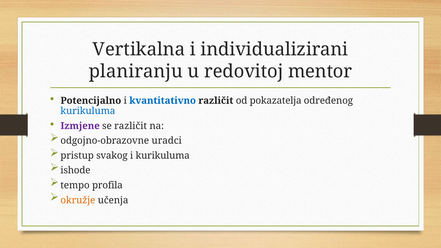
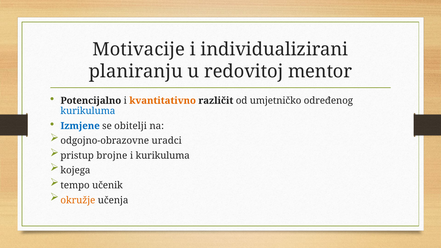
Vertikalna: Vertikalna -> Motivacije
kvantitativno colour: blue -> orange
pokazatelja: pokazatelja -> umjetničko
Izmjene colour: purple -> blue
se različit: različit -> obitelji
svakog: svakog -> brojne
ishode: ishode -> kojega
profila: profila -> učenik
